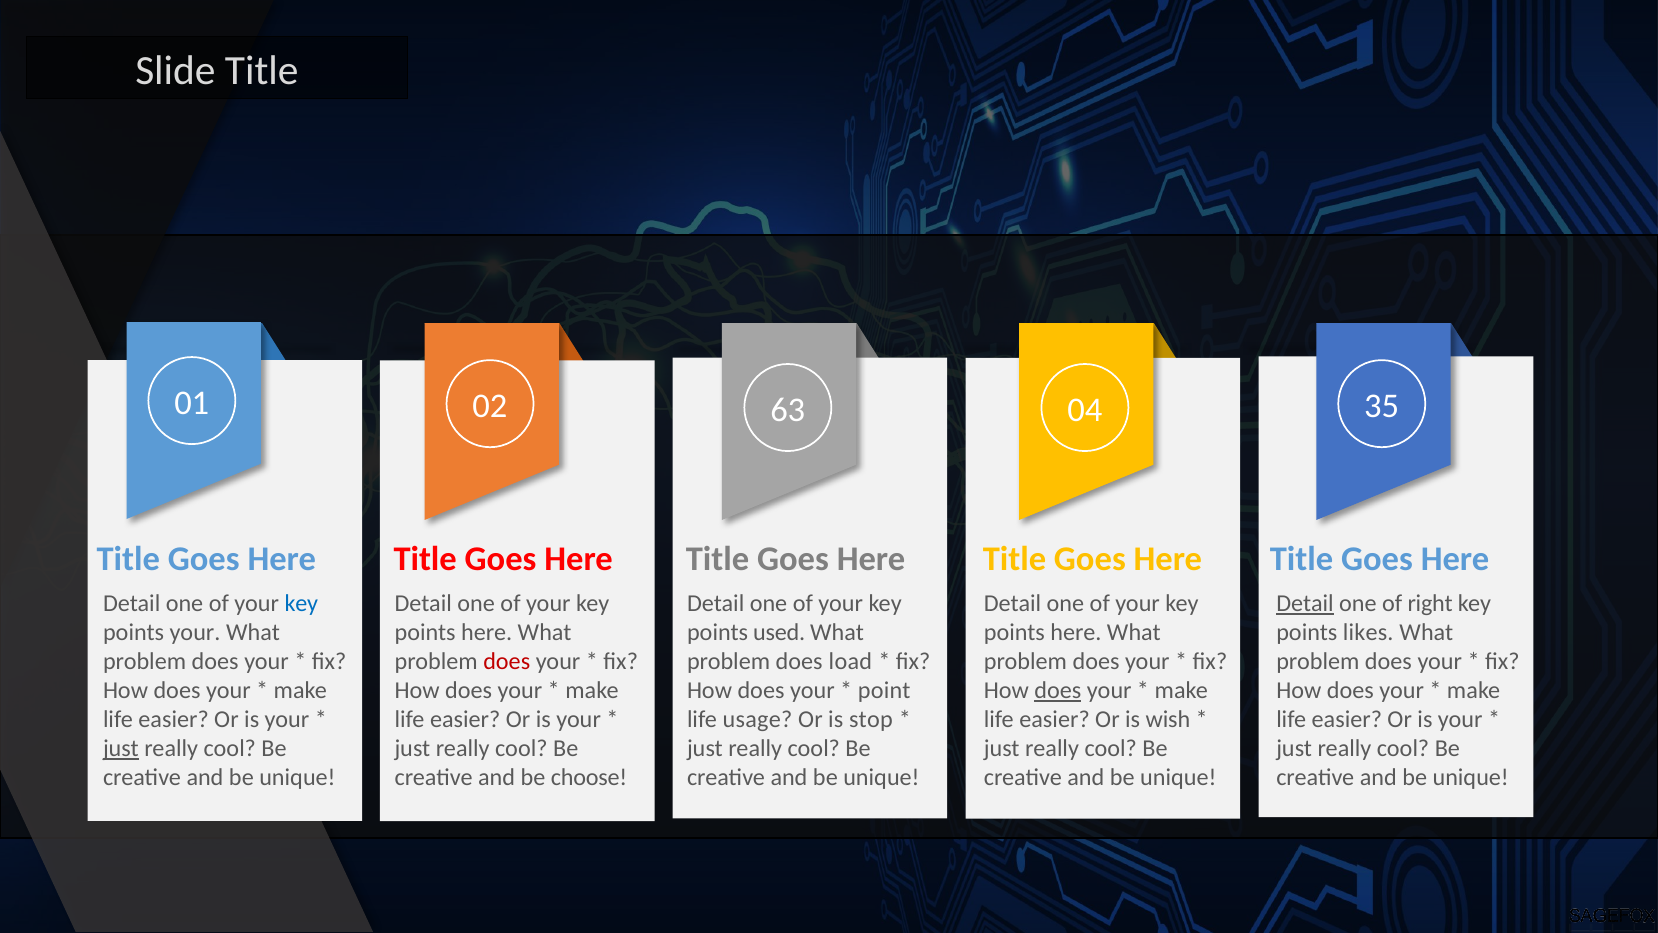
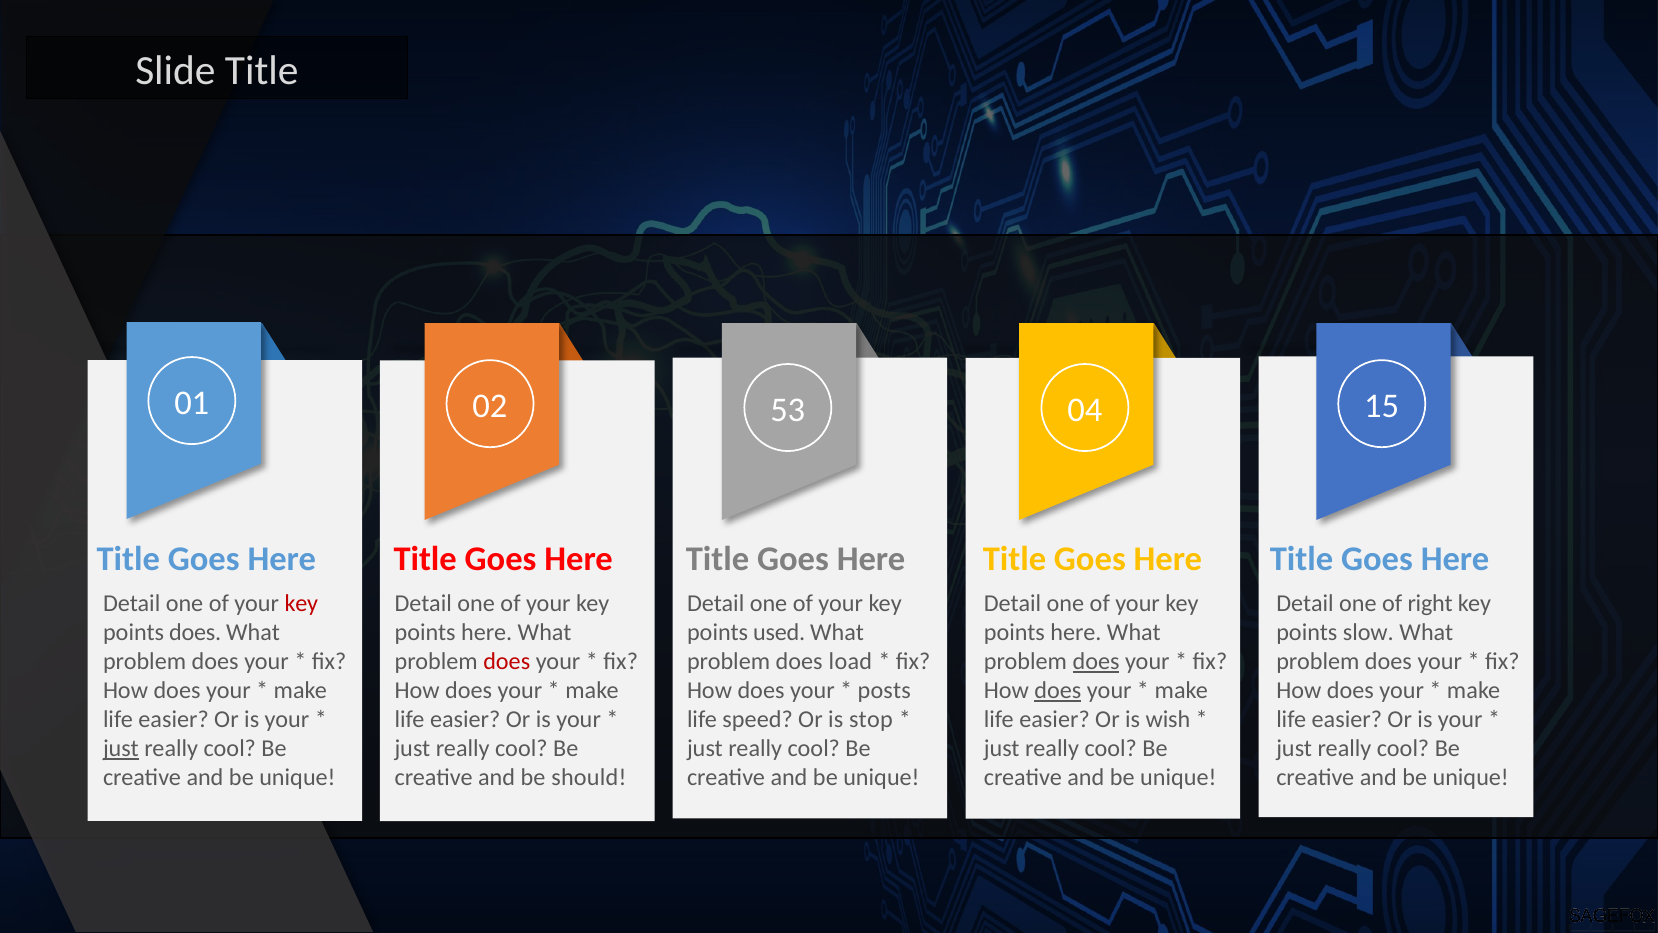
63: 63 -> 53
35: 35 -> 15
key at (301, 603) colour: blue -> red
Detail at (1305, 603) underline: present -> none
points your: your -> does
likes: likes -> slow
does at (1096, 661) underline: none -> present
point: point -> posts
usage: usage -> speed
choose: choose -> should
